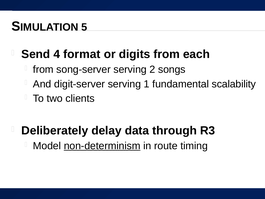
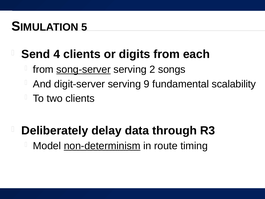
4 format: format -> clients
song-server underline: none -> present
1: 1 -> 9
